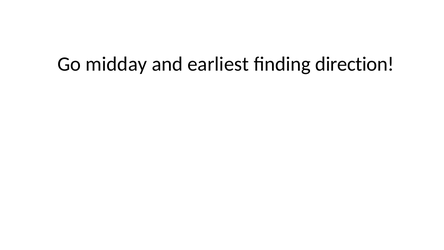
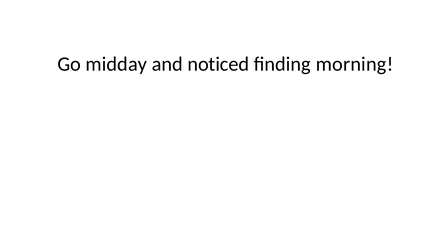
earliest: earliest -> noticed
direction: direction -> morning
